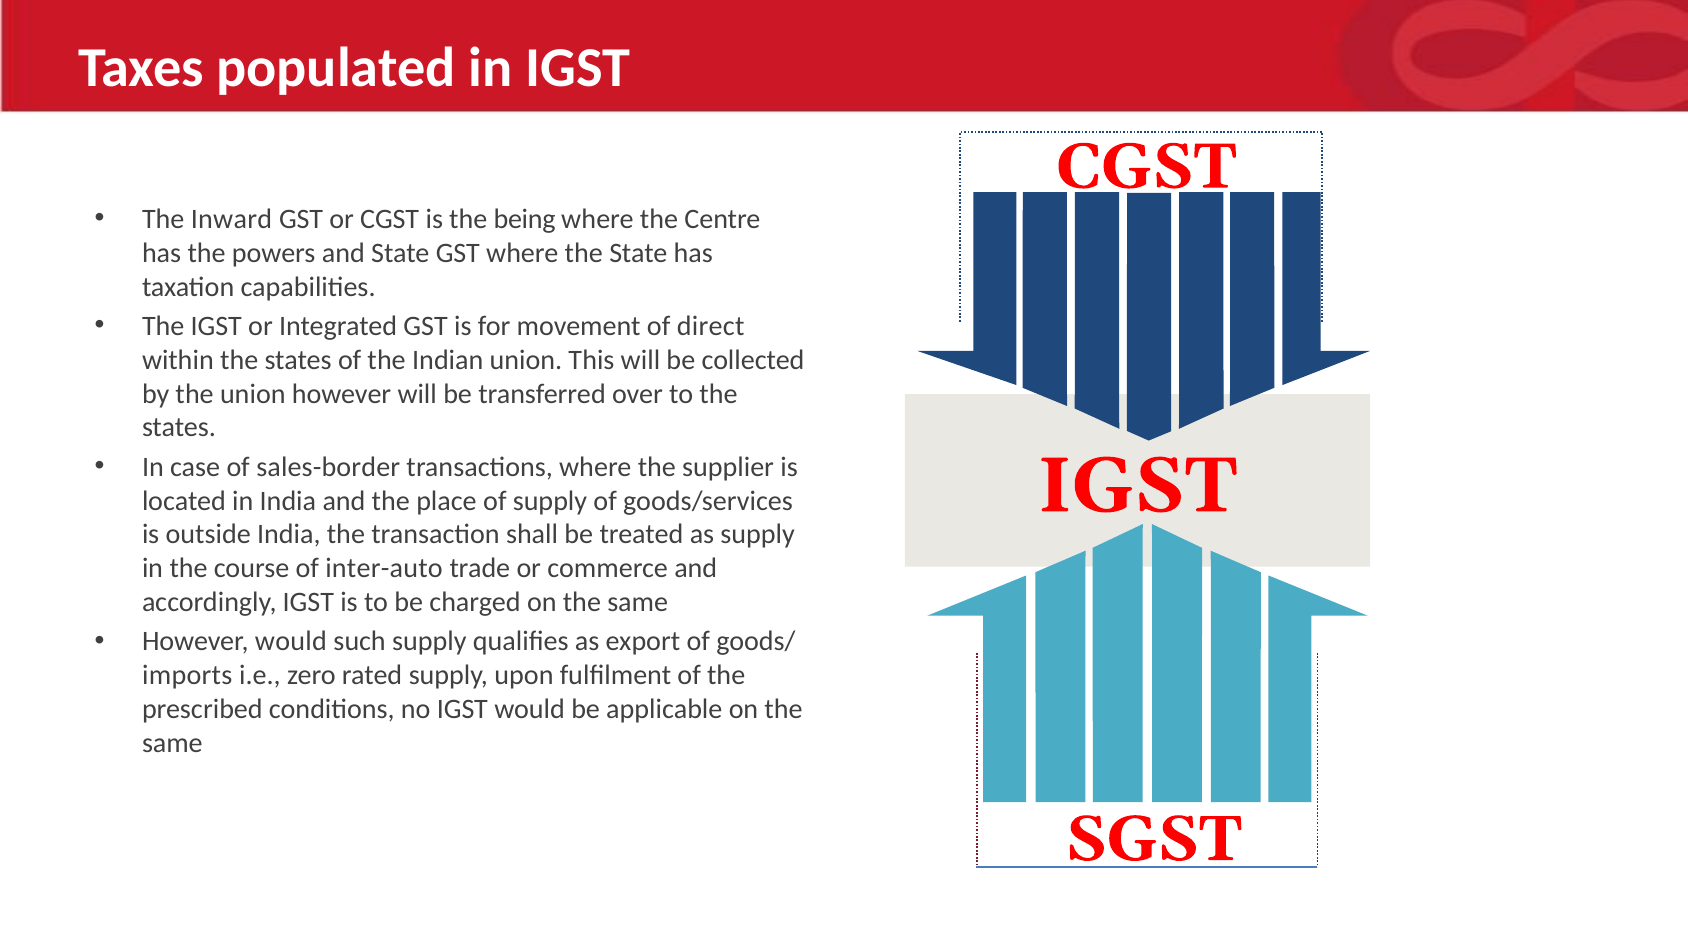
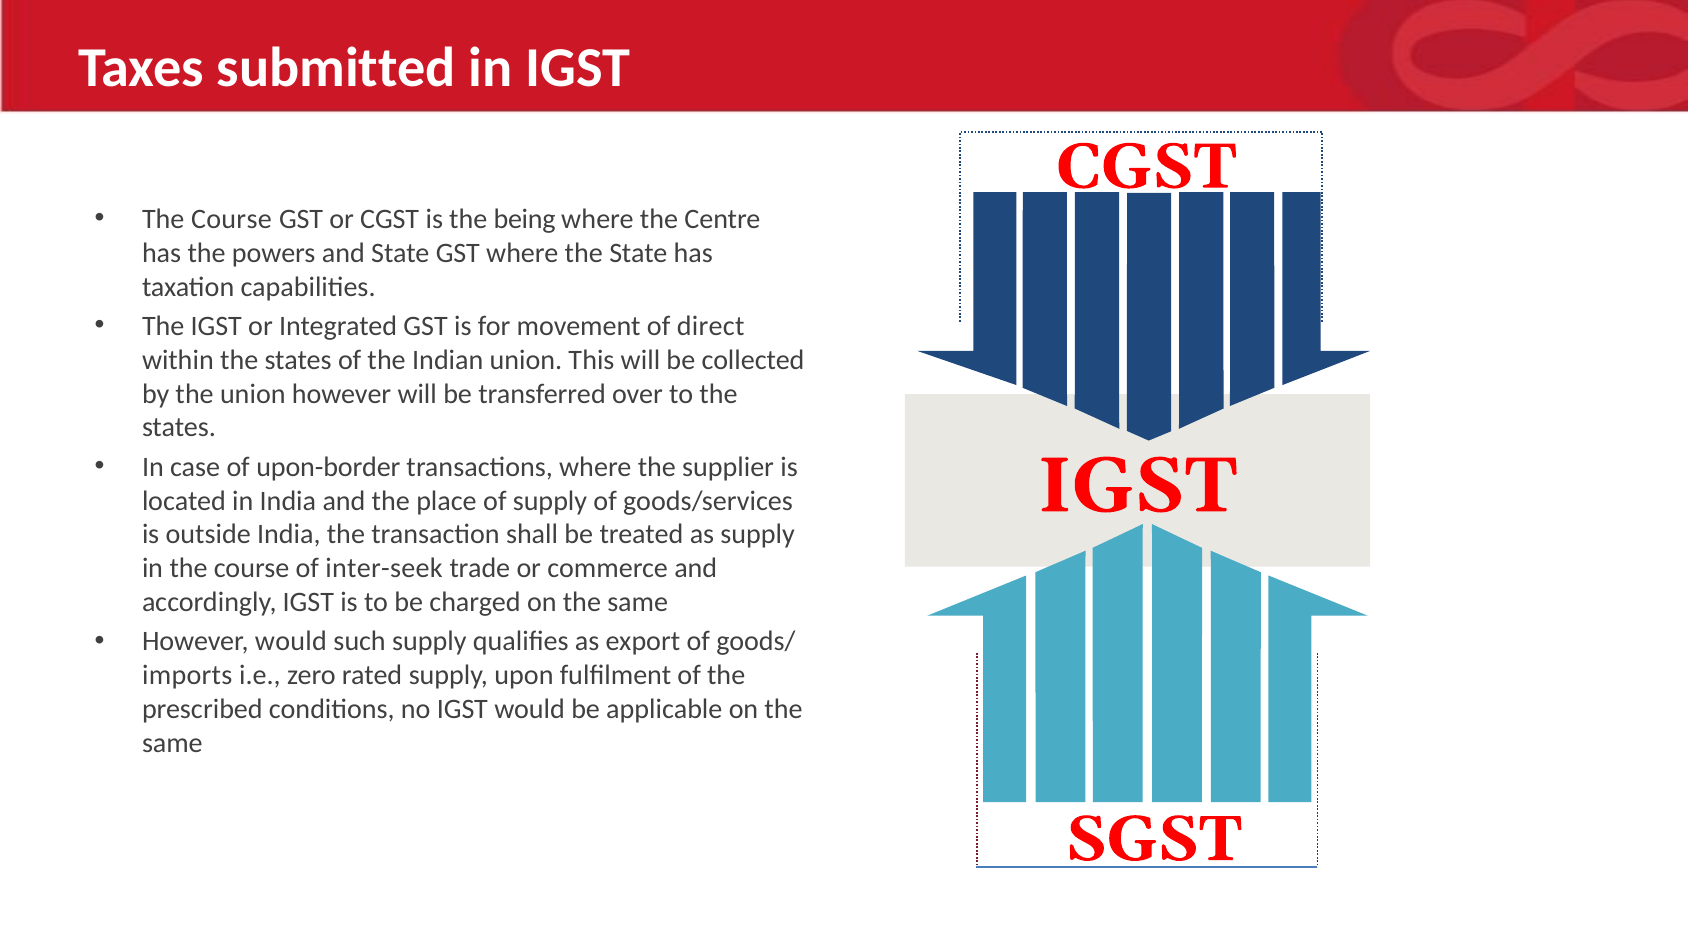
populated: populated -> submitted
Inward at (231, 219): Inward -> Course
sales-border: sales-border -> upon-border
inter-auto: inter-auto -> inter-seek
